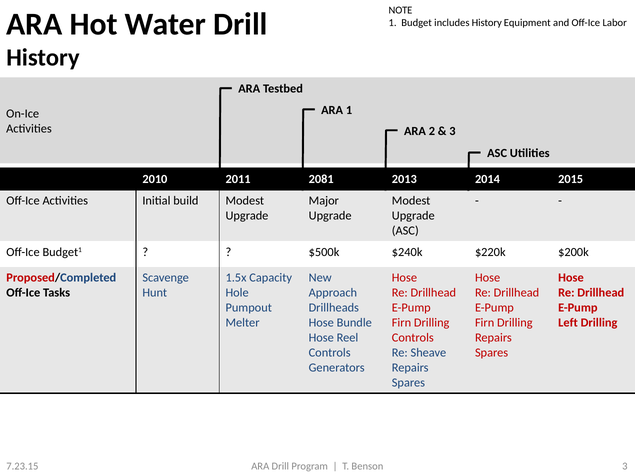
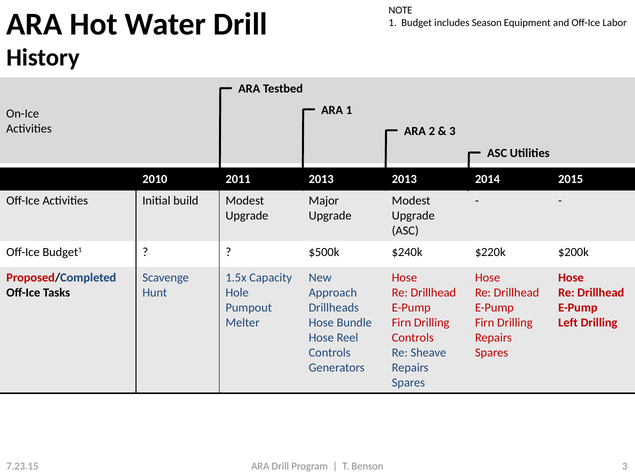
includes History: History -> Season
2011 2081: 2081 -> 2013
